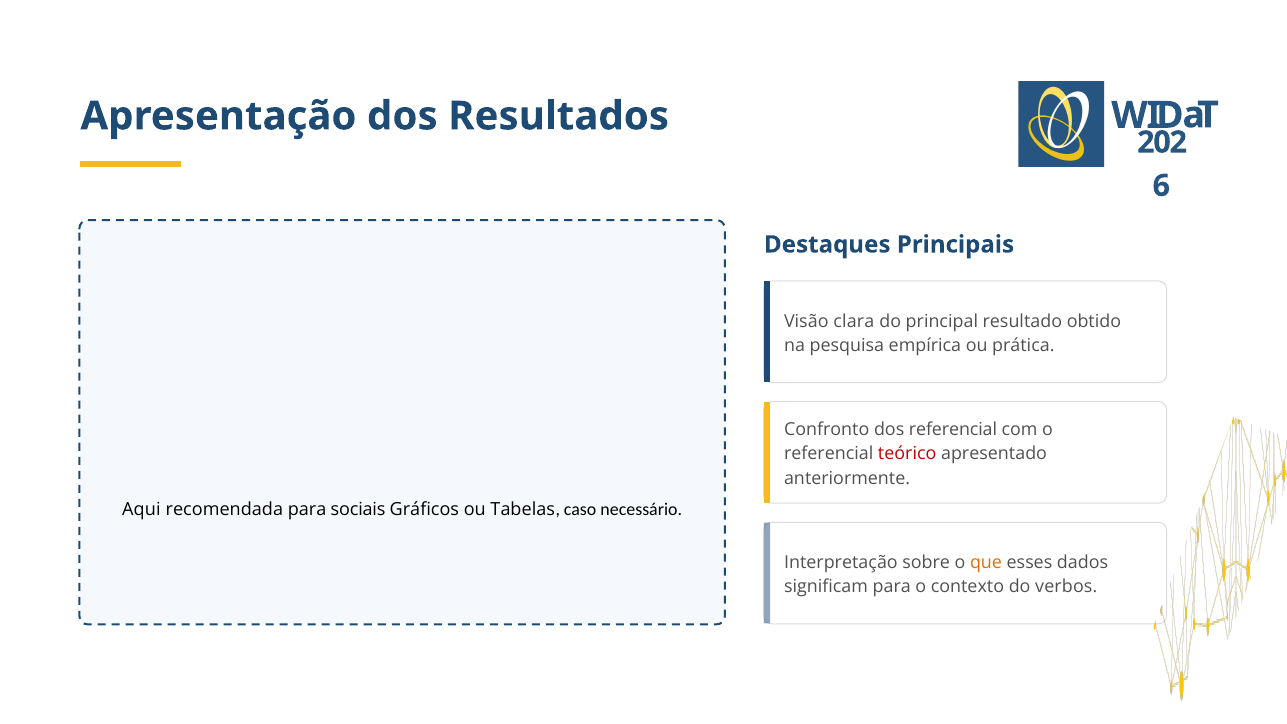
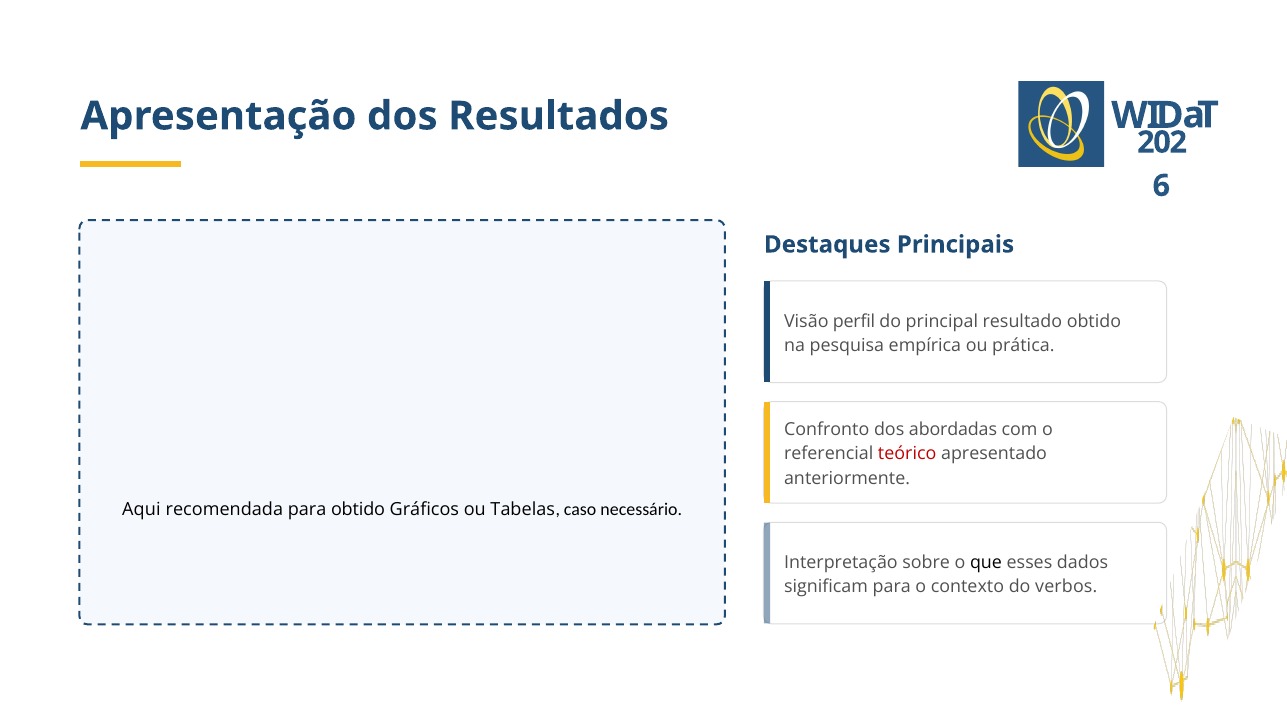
clara: clara -> perfil
dos referencial: referencial -> abordadas
para sociais: sociais -> obtido
que colour: orange -> black
